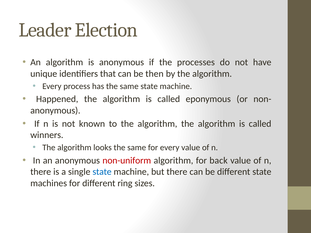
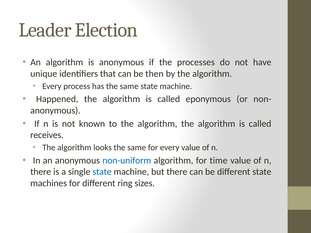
winners: winners -> receives
non-uniform colour: red -> blue
back: back -> time
